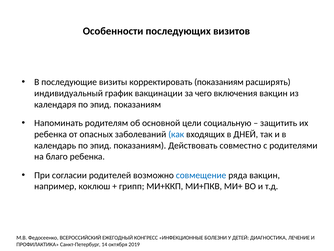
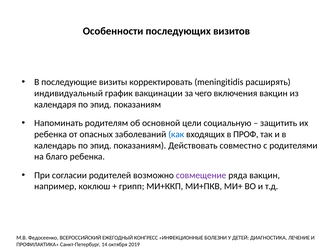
корректировать показаниям: показаниям -> meningitidis
ДНЕЙ: ДНЕЙ -> ПРОФ
совмещение colour: blue -> purple
